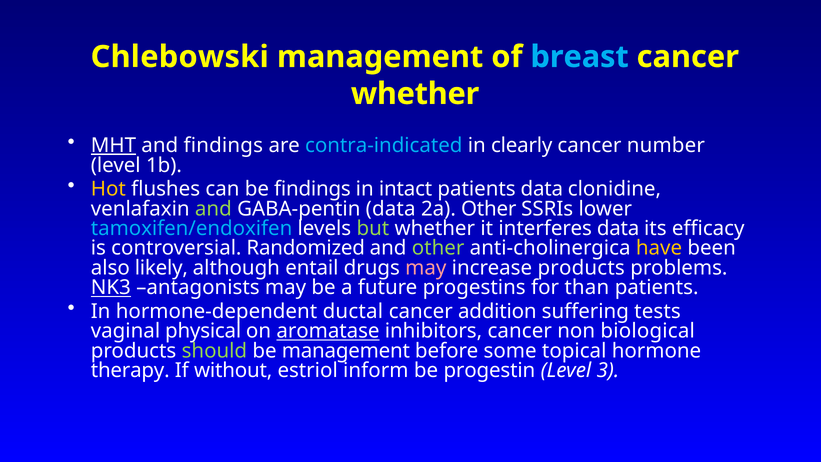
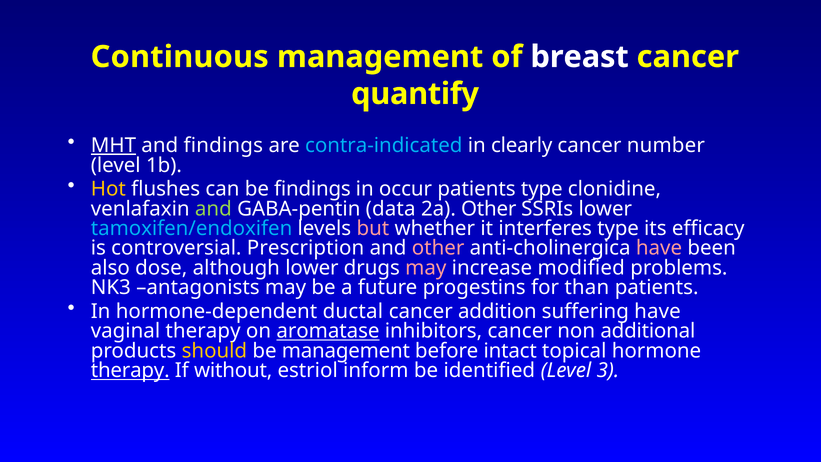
Chlebowski: Chlebowski -> Continuous
breast colour: light blue -> white
whether at (415, 94): whether -> quantify
intact: intact -> occur
patients data: data -> type
but colour: light green -> pink
interferes data: data -> type
Randomized: Randomized -> Prescription
other at (438, 248) colour: light green -> pink
have at (659, 248) colour: yellow -> pink
likely: likely -> dose
although entail: entail -> lower
increase products: products -> modified
NK3 underline: present -> none
suffering tests: tests -> have
vaginal physical: physical -> therapy
biological: biological -> additional
should colour: light green -> yellow
some: some -> intact
therapy at (130, 370) underline: none -> present
progestin: progestin -> identified
